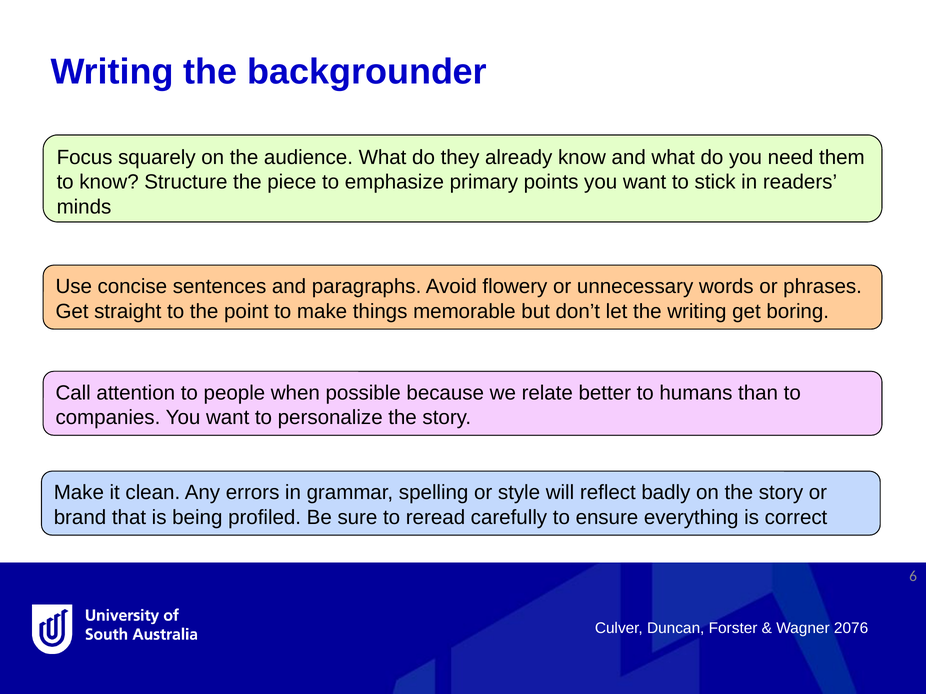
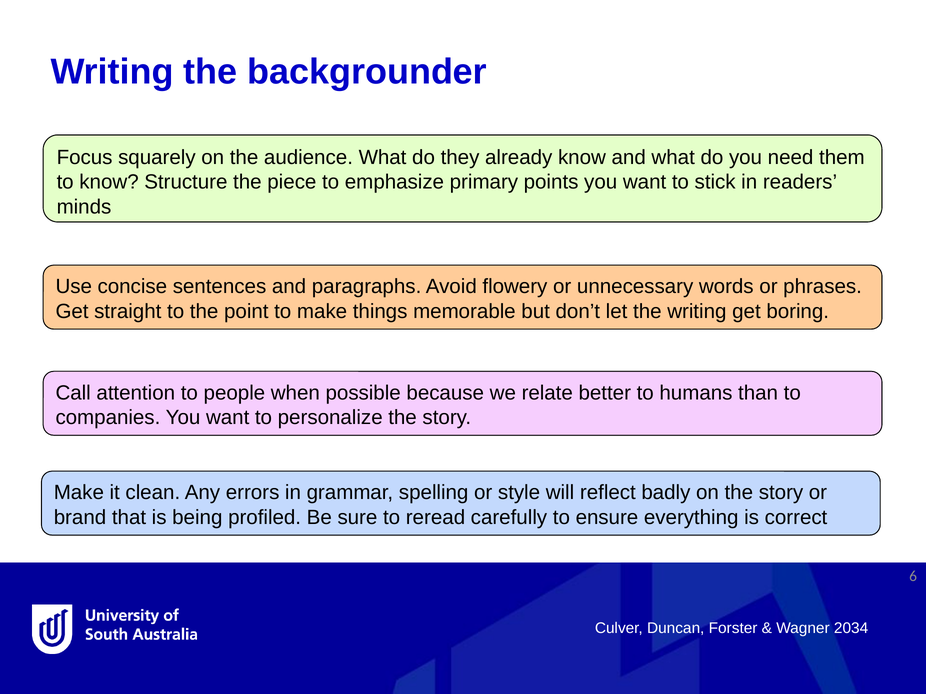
2076: 2076 -> 2034
